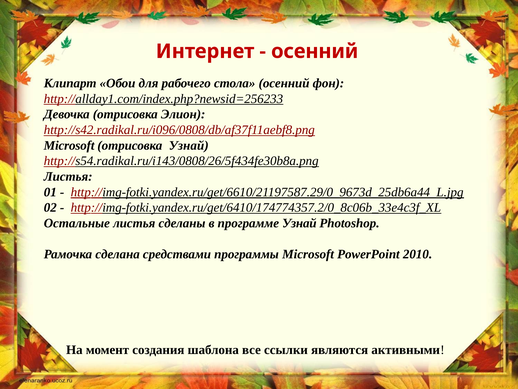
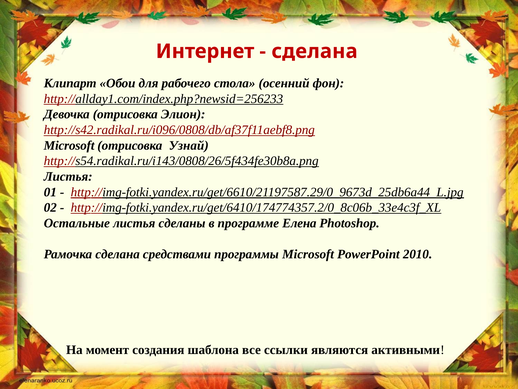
осенний at (315, 51): осенний -> сделана
программе Узнай: Узнай -> Елена
